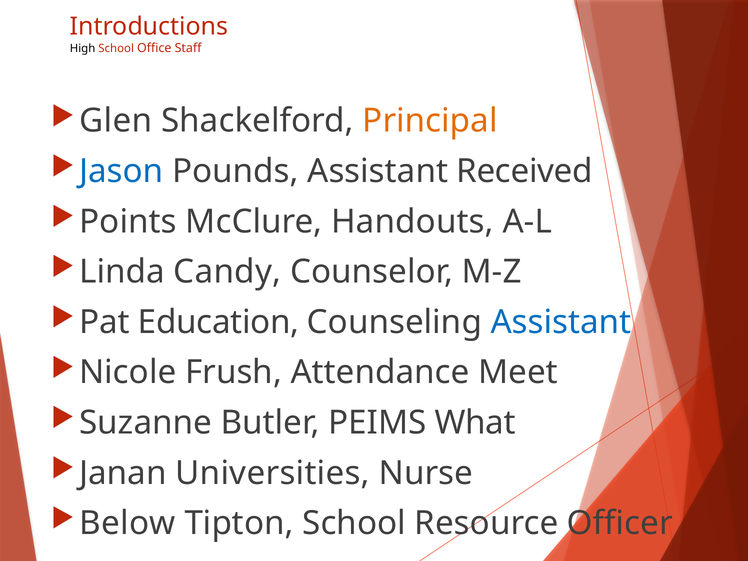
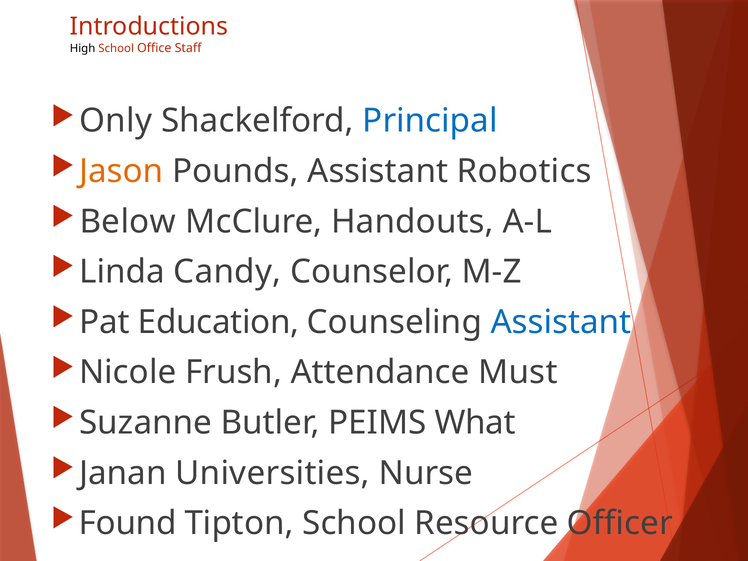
Glen: Glen -> Only
Principal colour: orange -> blue
Jason colour: blue -> orange
Received: Received -> Robotics
Points: Points -> Below
Meet: Meet -> Must
Below: Below -> Found
